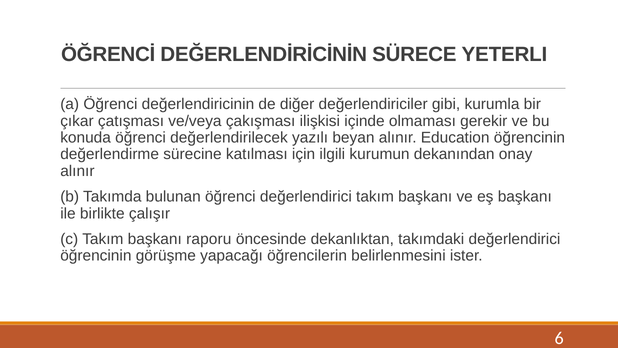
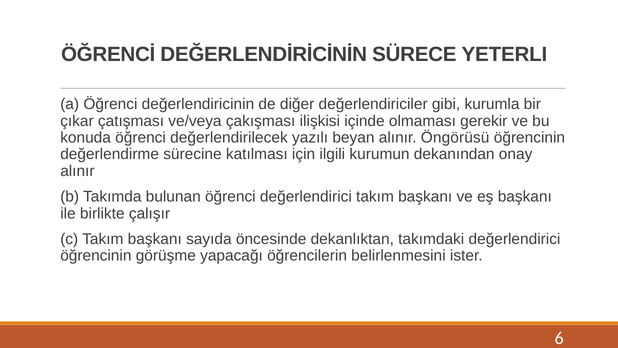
Education: Education -> Öngörüsü
raporu: raporu -> sayıda
